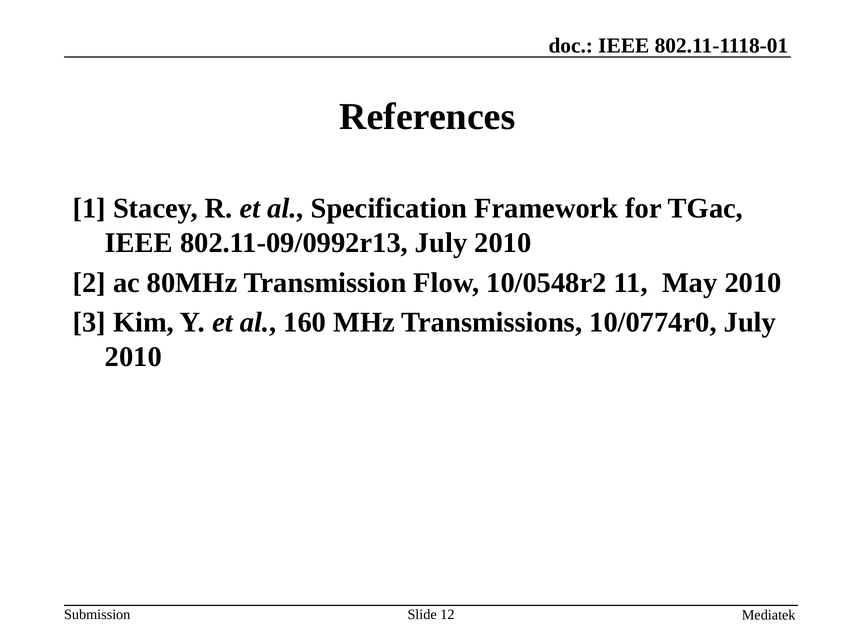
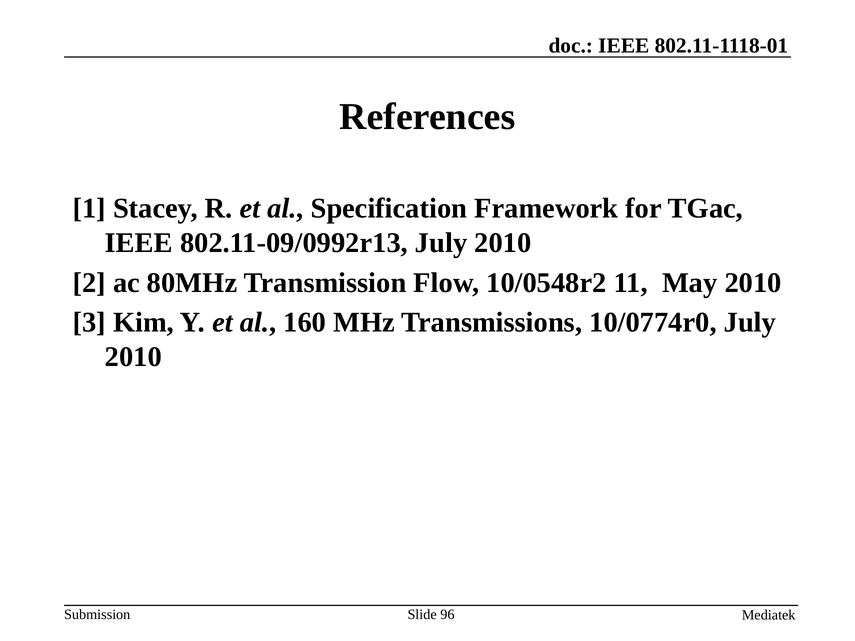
12: 12 -> 96
